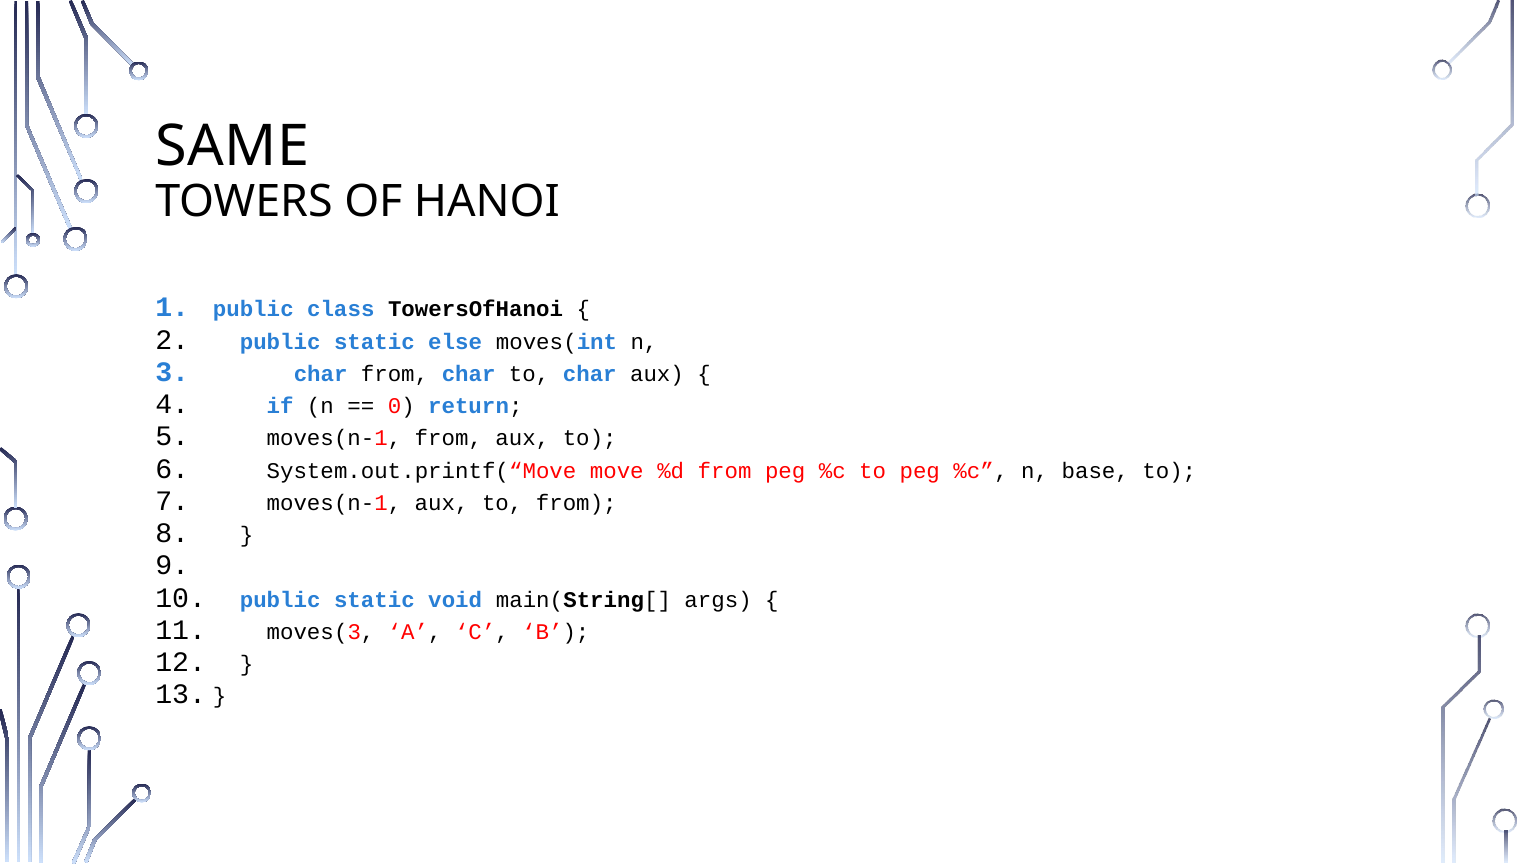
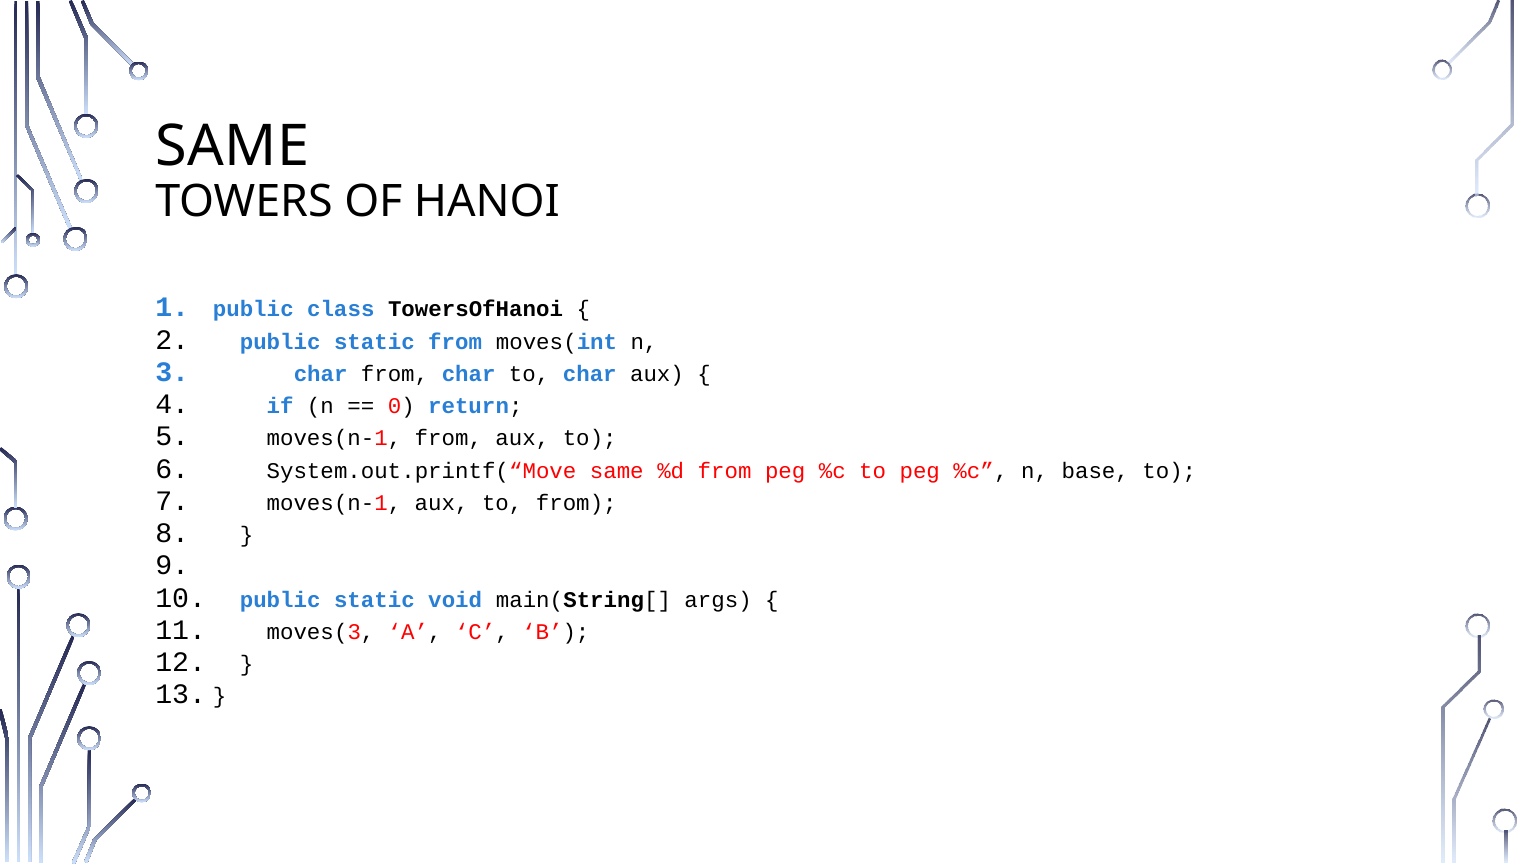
static else: else -> from
System.out.printf(“Move move: move -> same
